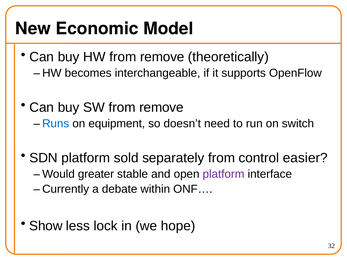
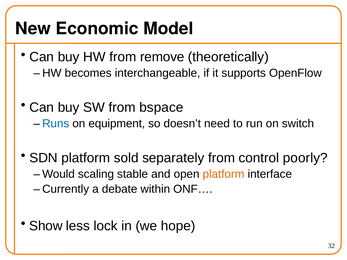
SW from remove: remove -> bspace
easier: easier -> poorly
greater: greater -> scaling
platform at (224, 174) colour: purple -> orange
